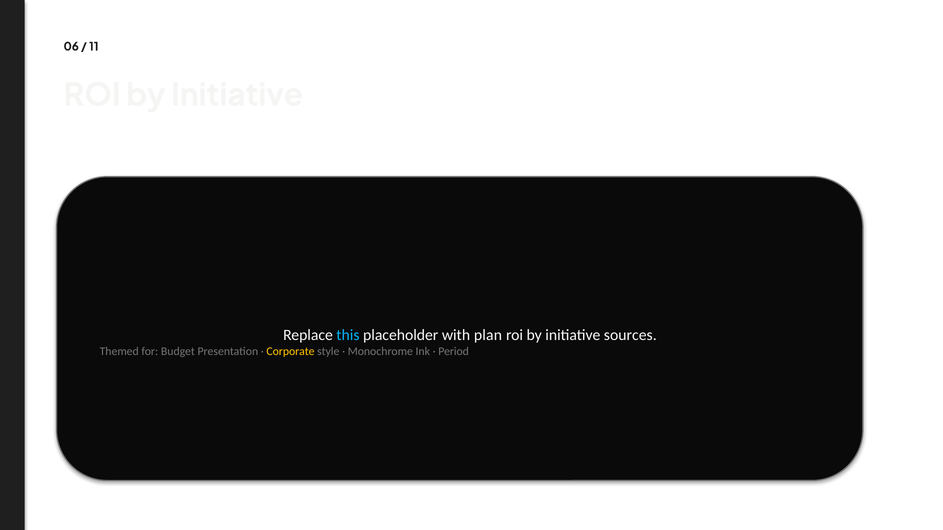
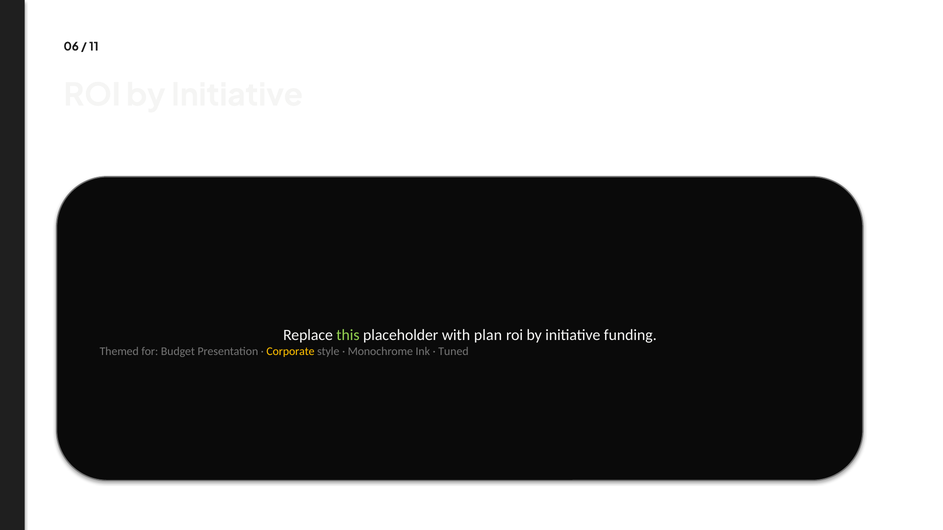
this colour: light blue -> light green
sources: sources -> funding
Period: Period -> Tuned
